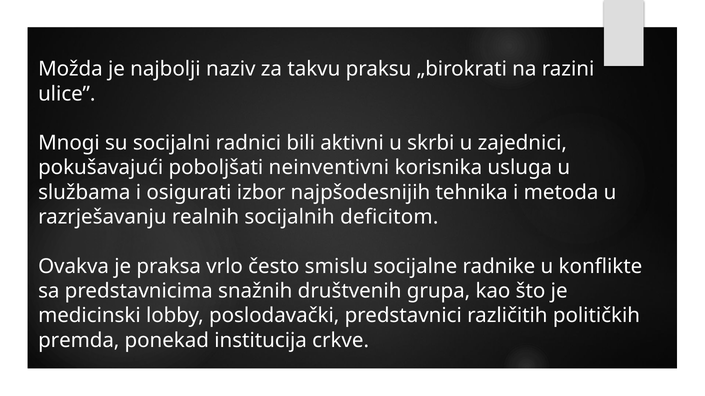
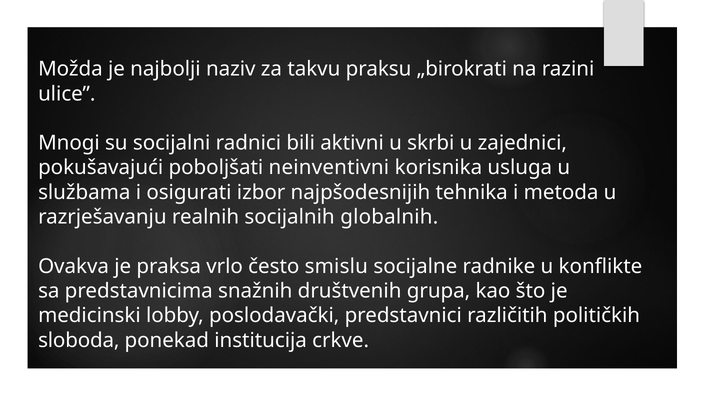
deficitom: deficitom -> globalnih
premda: premda -> sloboda
